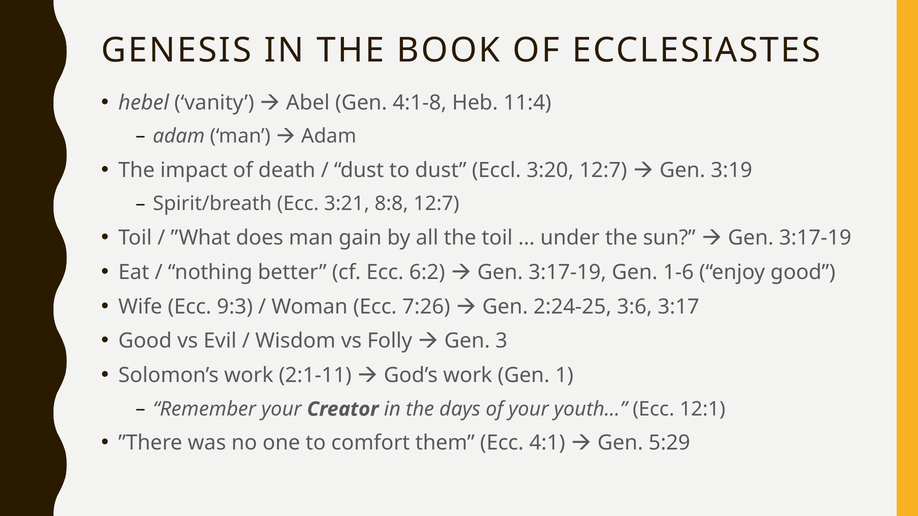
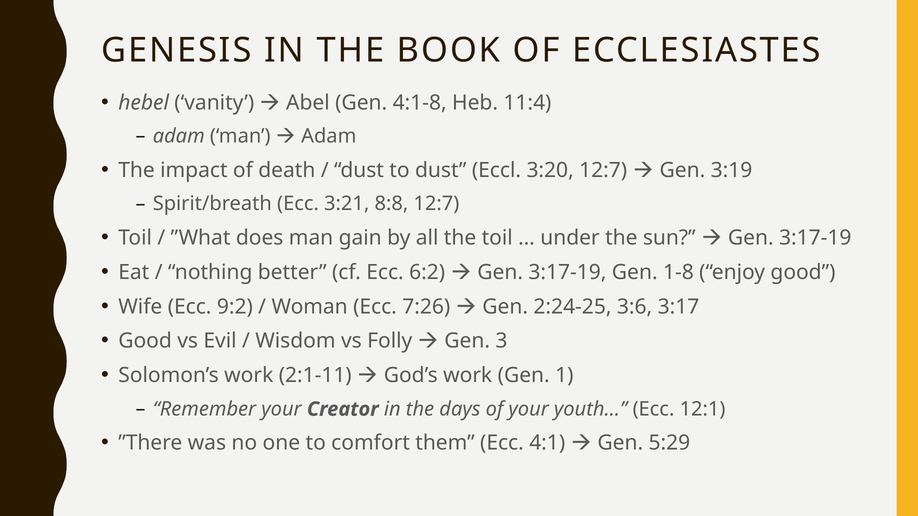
1-6: 1-6 -> 1-8
9:3: 9:3 -> 9:2
